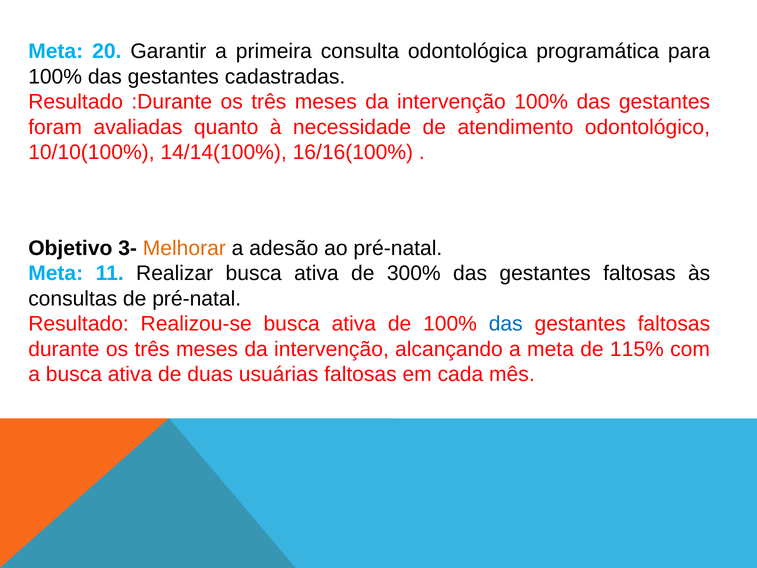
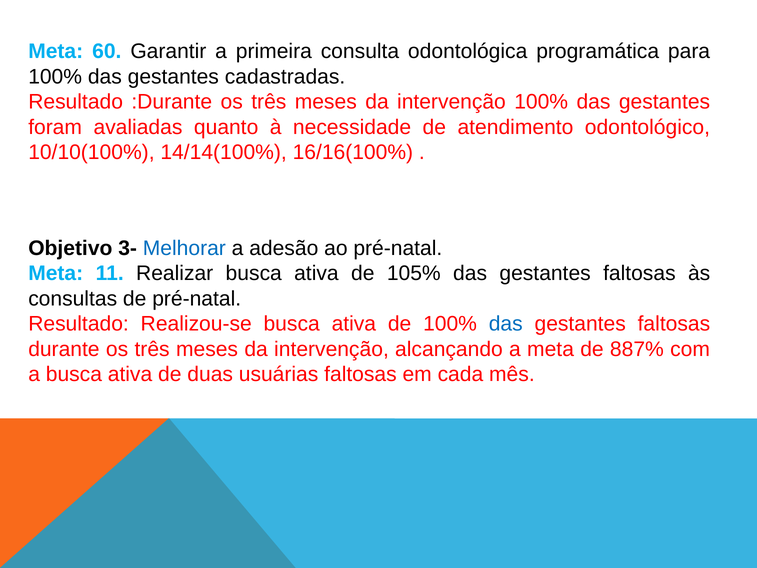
20: 20 -> 60
Melhorar colour: orange -> blue
300%: 300% -> 105%
115%: 115% -> 887%
